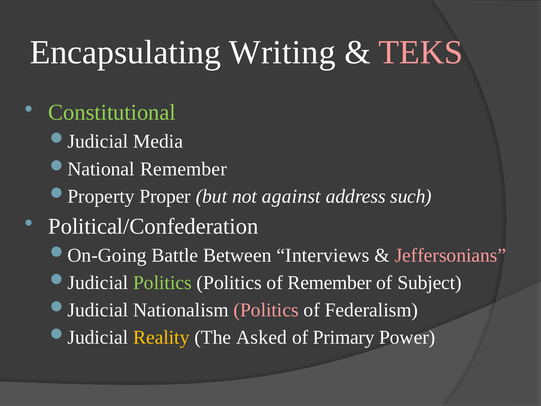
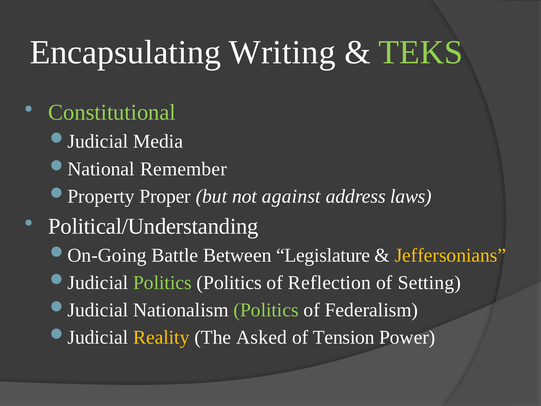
TEKS colour: pink -> light green
such: such -> laws
Political/Confederation: Political/Confederation -> Political/Understanding
Interviews: Interviews -> Legislature
Jeffersonians colour: pink -> yellow
of Remember: Remember -> Reflection
Subject: Subject -> Setting
Politics at (266, 310) colour: pink -> light green
Primary: Primary -> Tension
